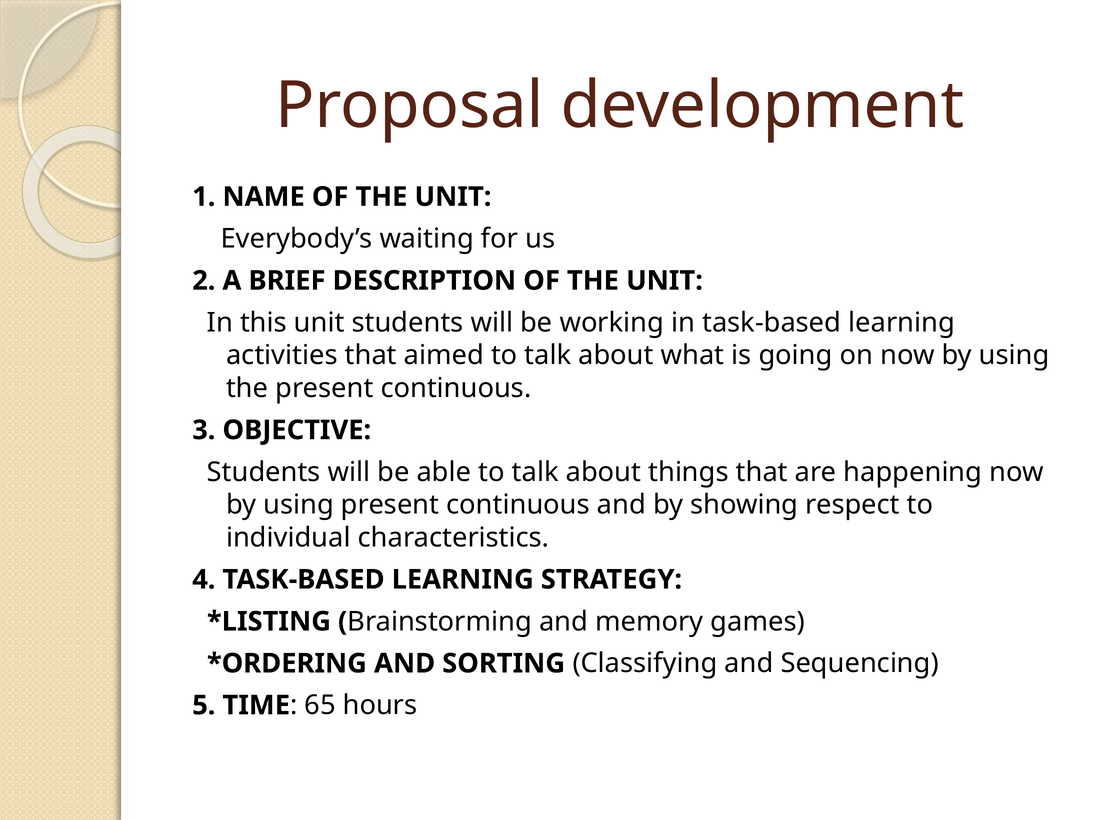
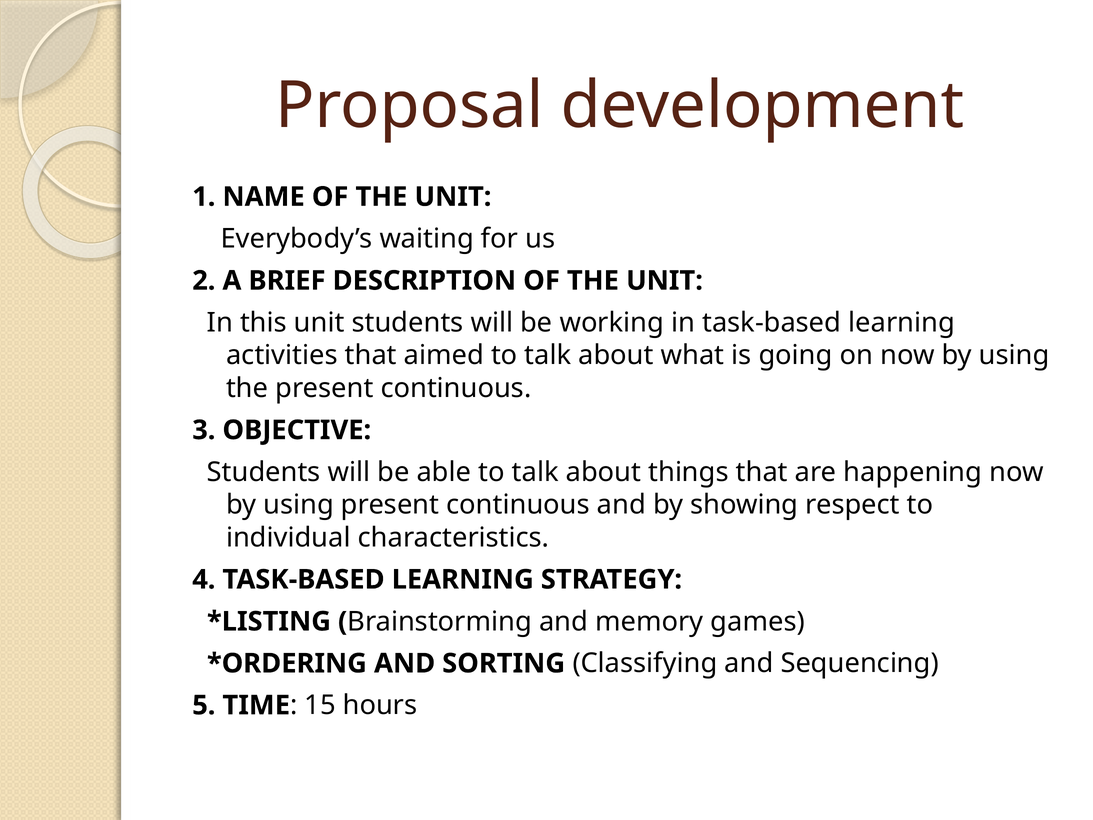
65: 65 -> 15
